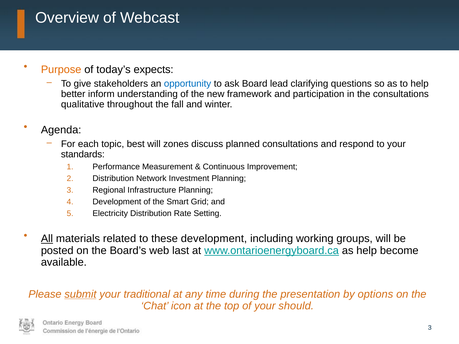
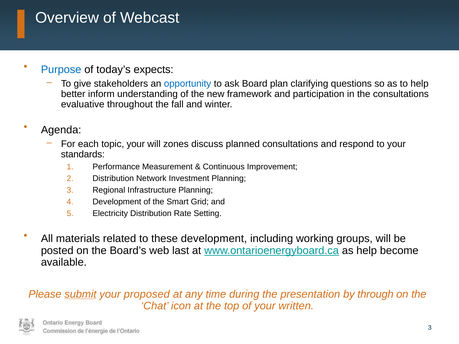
Purpose colour: orange -> blue
lead: lead -> plan
qualitative: qualitative -> evaluative
topic best: best -> your
All underline: present -> none
traditional: traditional -> proposed
options: options -> through
should: should -> written
